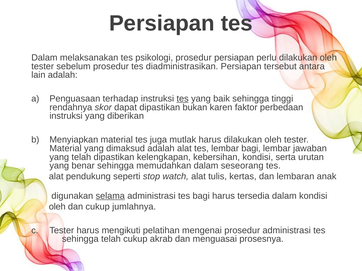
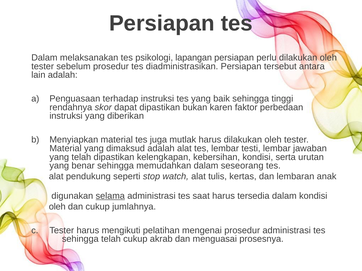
psikologi prosedur: prosedur -> lapangan
tes at (183, 99) underline: present -> none
lembar bagi: bagi -> testi
tes bagi: bagi -> saat
